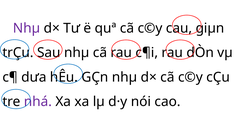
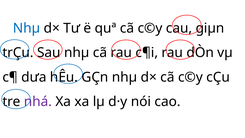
Nhµ at (27, 28) colour: purple -> blue
